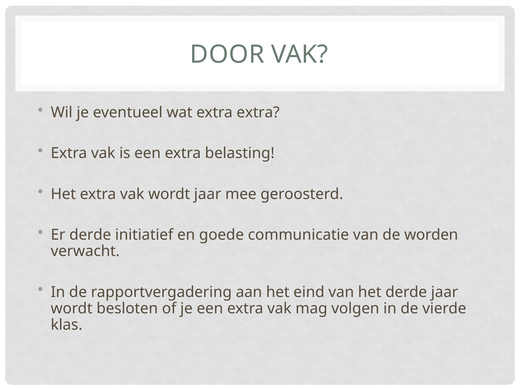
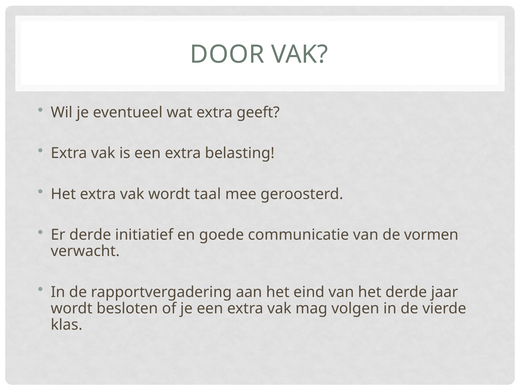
extra extra: extra -> geeft
wordt jaar: jaar -> taal
worden: worden -> vormen
